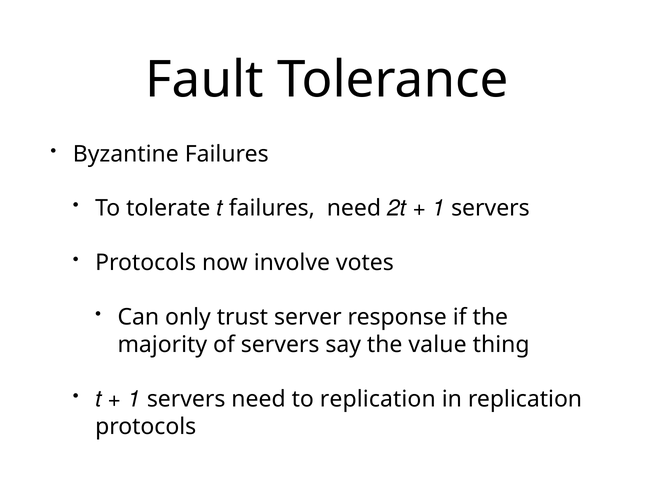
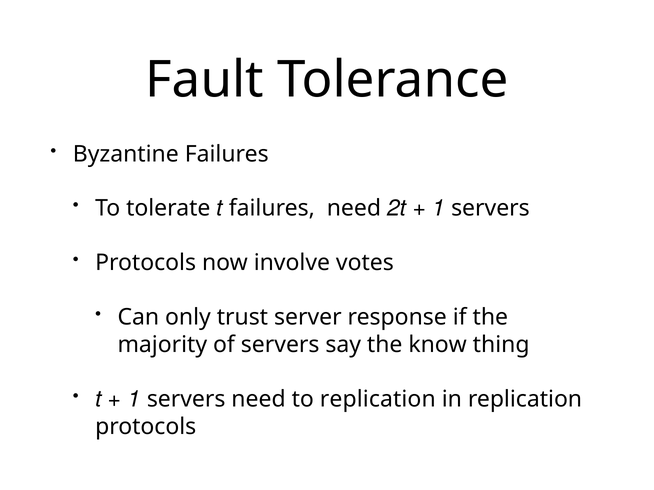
value: value -> know
